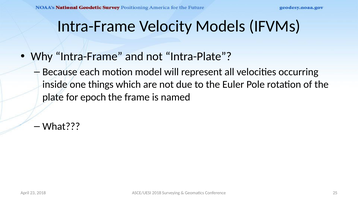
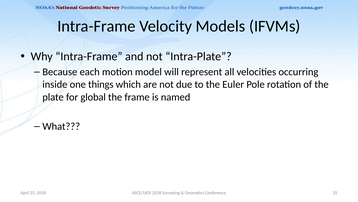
epoch: epoch -> global
